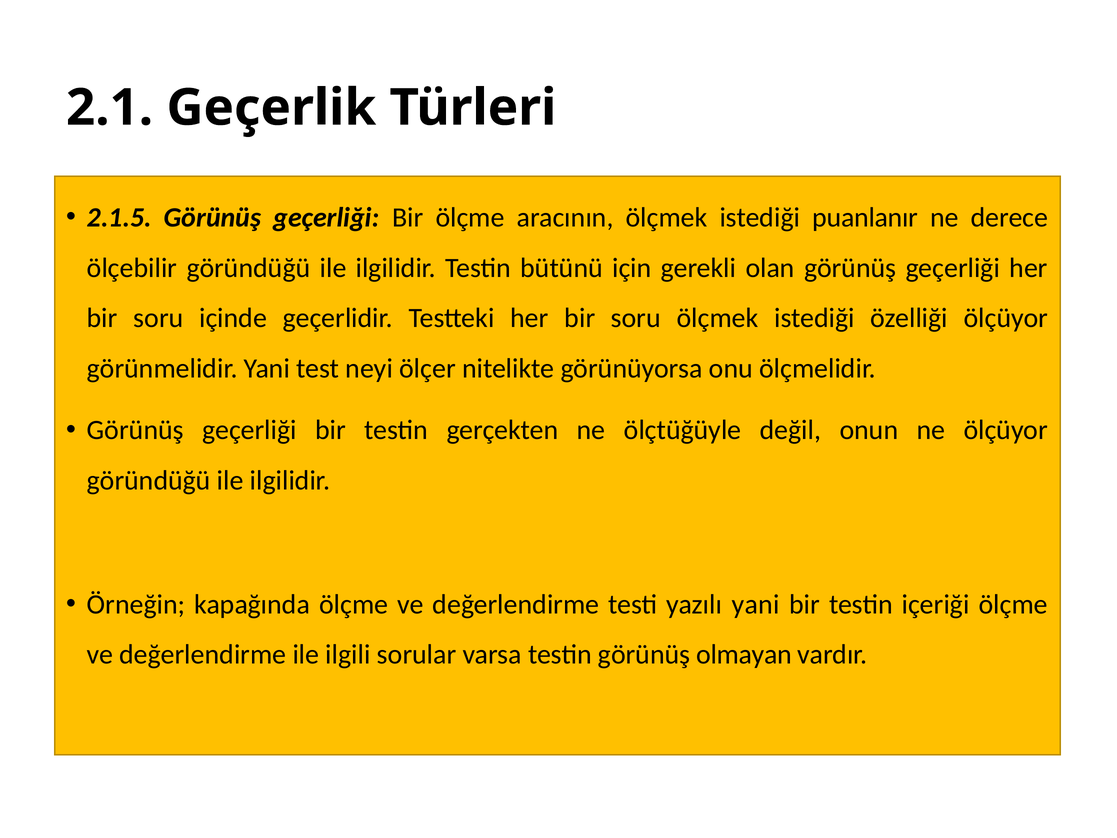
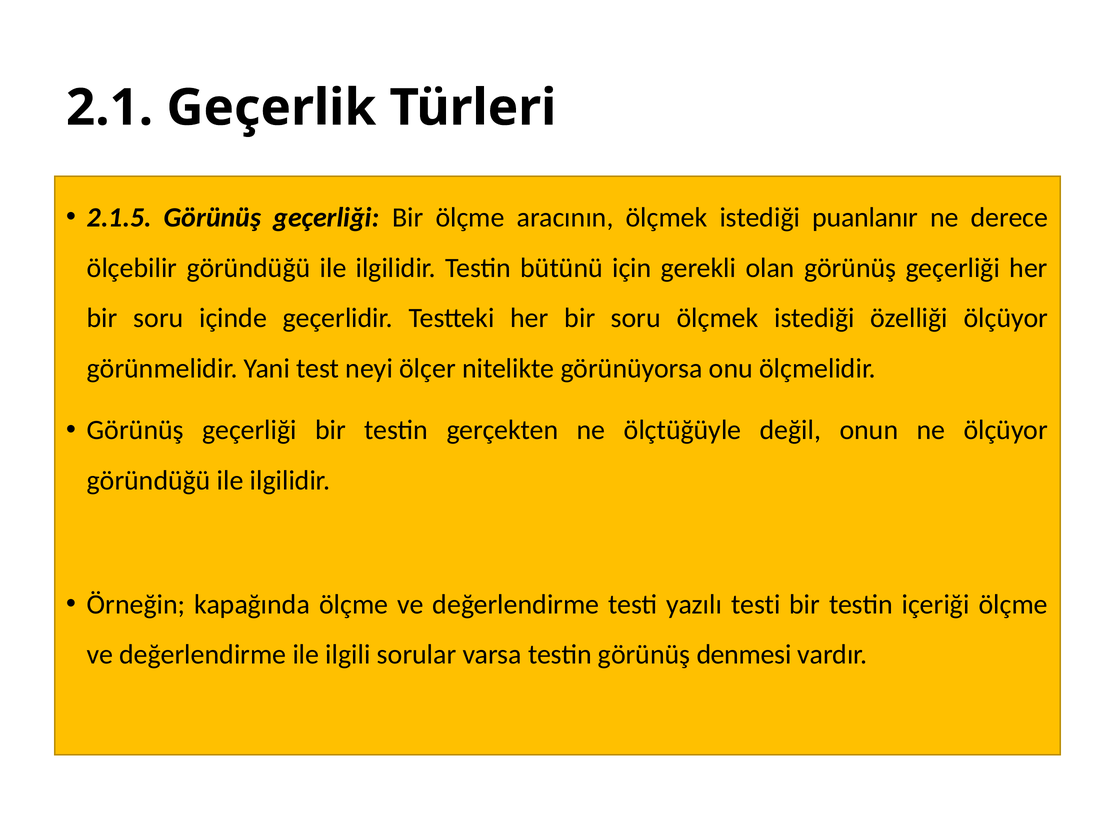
yazılı yani: yani -> testi
olmayan: olmayan -> denmesi
